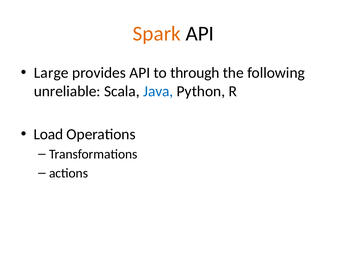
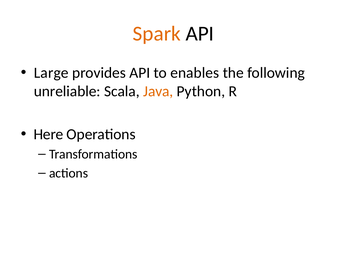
through: through -> enables
Java colour: blue -> orange
Load: Load -> Here
